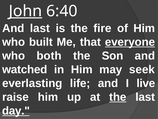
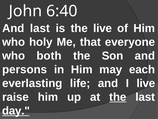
John underline: present -> none
the fire: fire -> live
built: built -> holy
everyone underline: present -> none
watched: watched -> persons
seek: seek -> each
